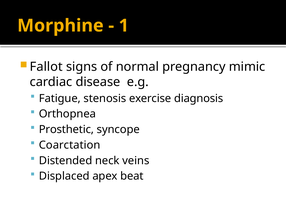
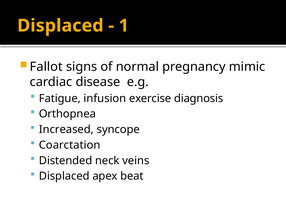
Morphine at (60, 26): Morphine -> Displaced
stenosis: stenosis -> infusion
Prosthetic: Prosthetic -> Increased
